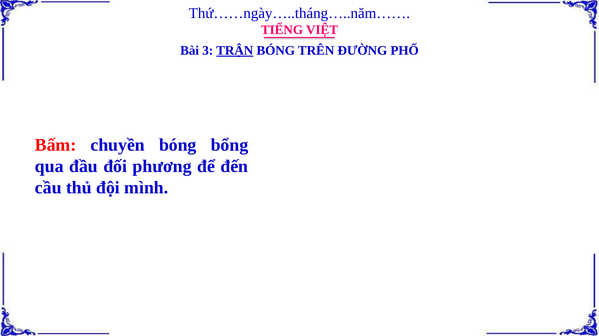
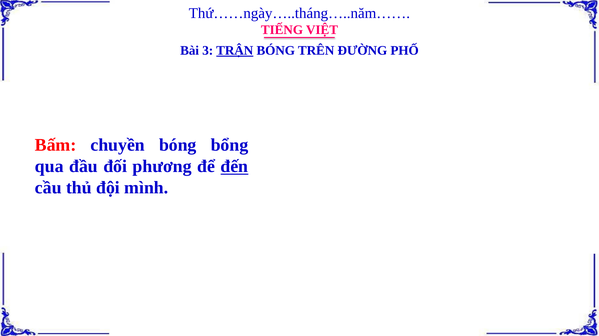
đến underline: none -> present
